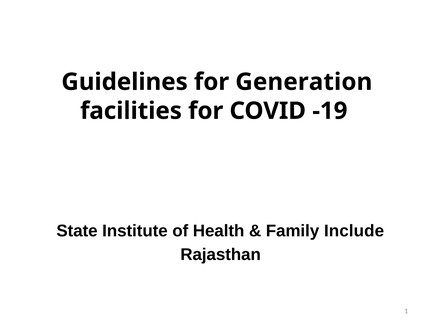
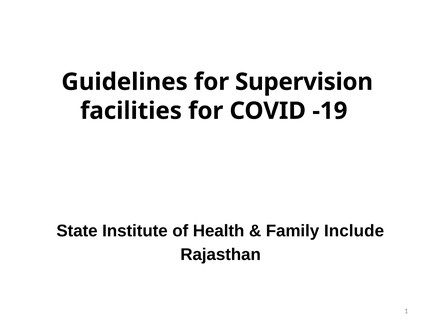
Generation: Generation -> Supervision
